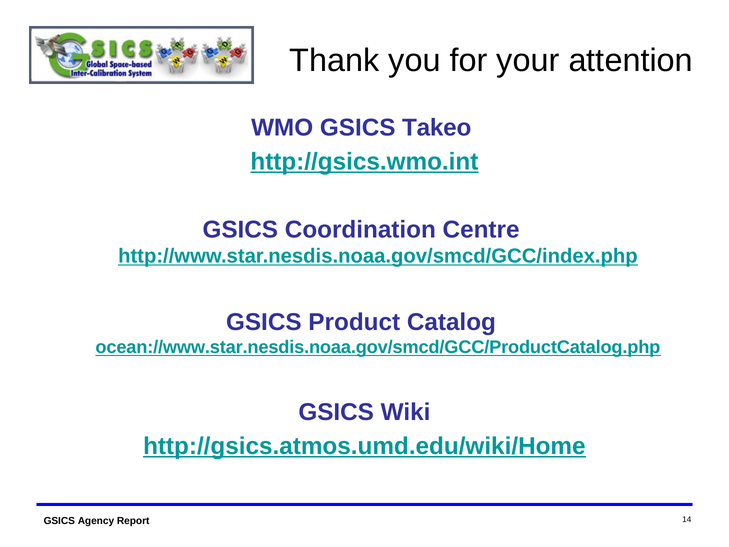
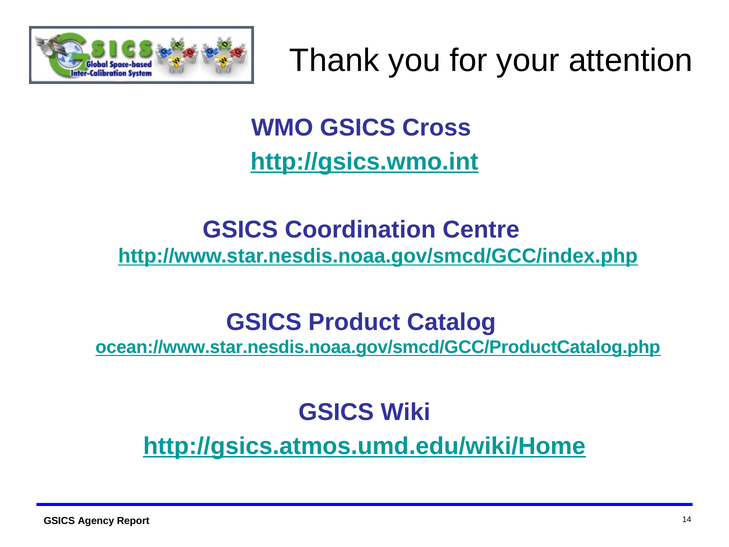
Takeo: Takeo -> Cross
